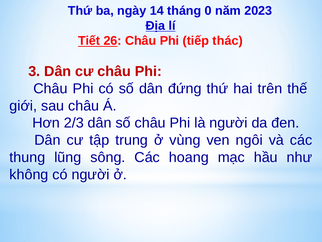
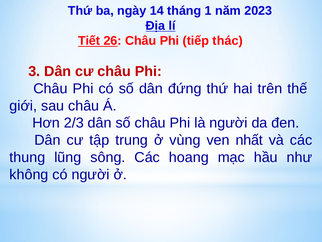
0: 0 -> 1
ngôi: ngôi -> nhất
